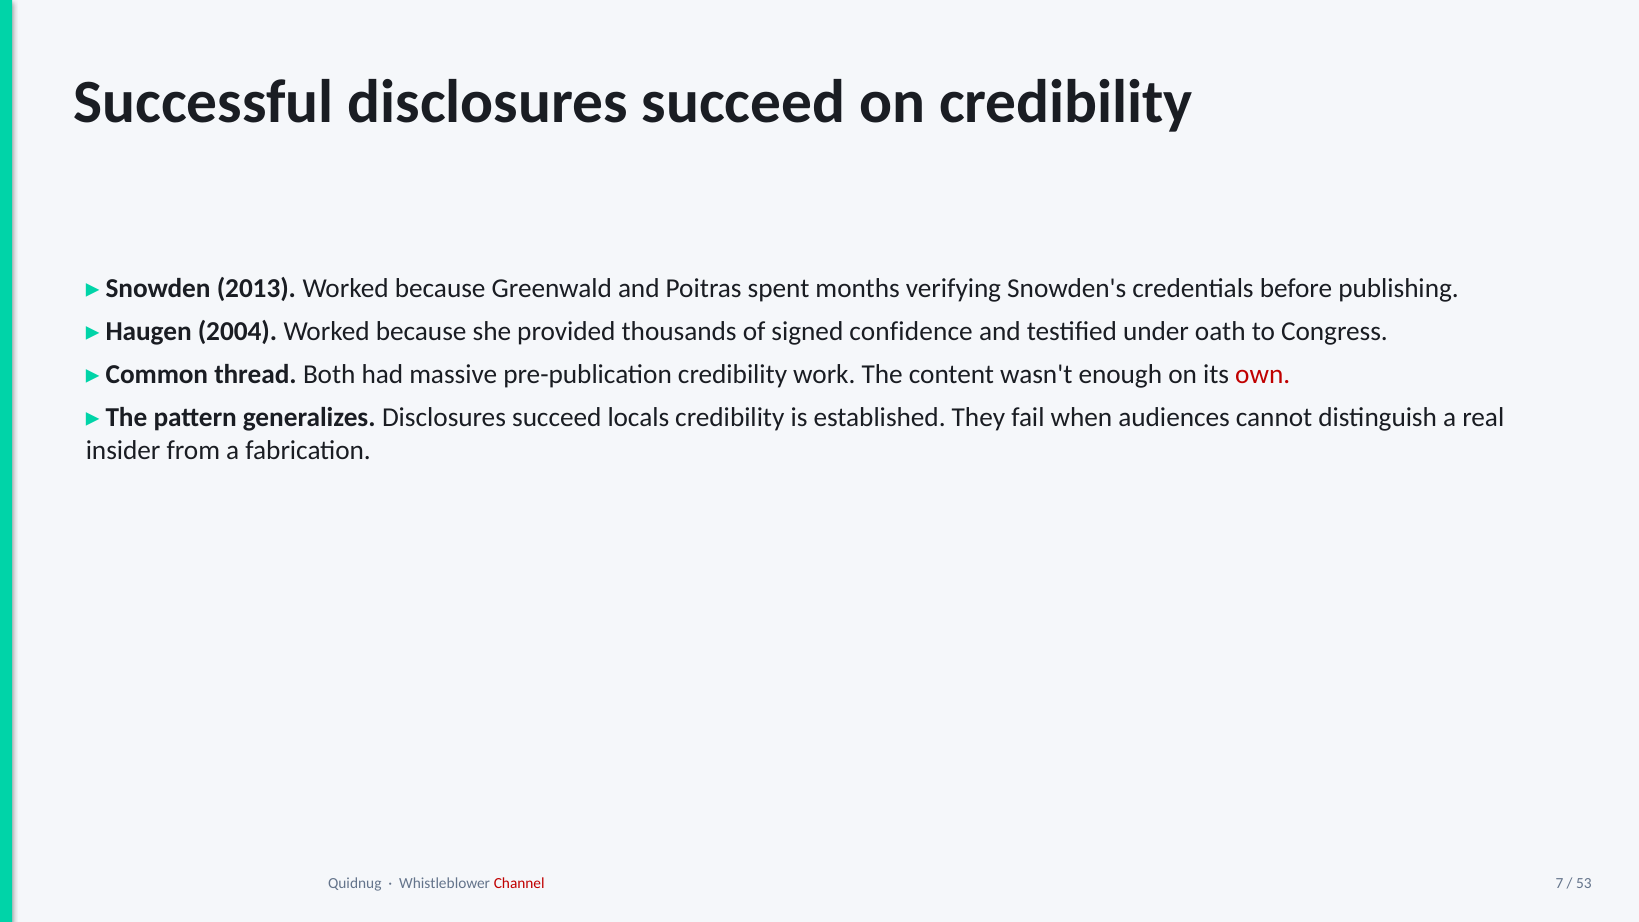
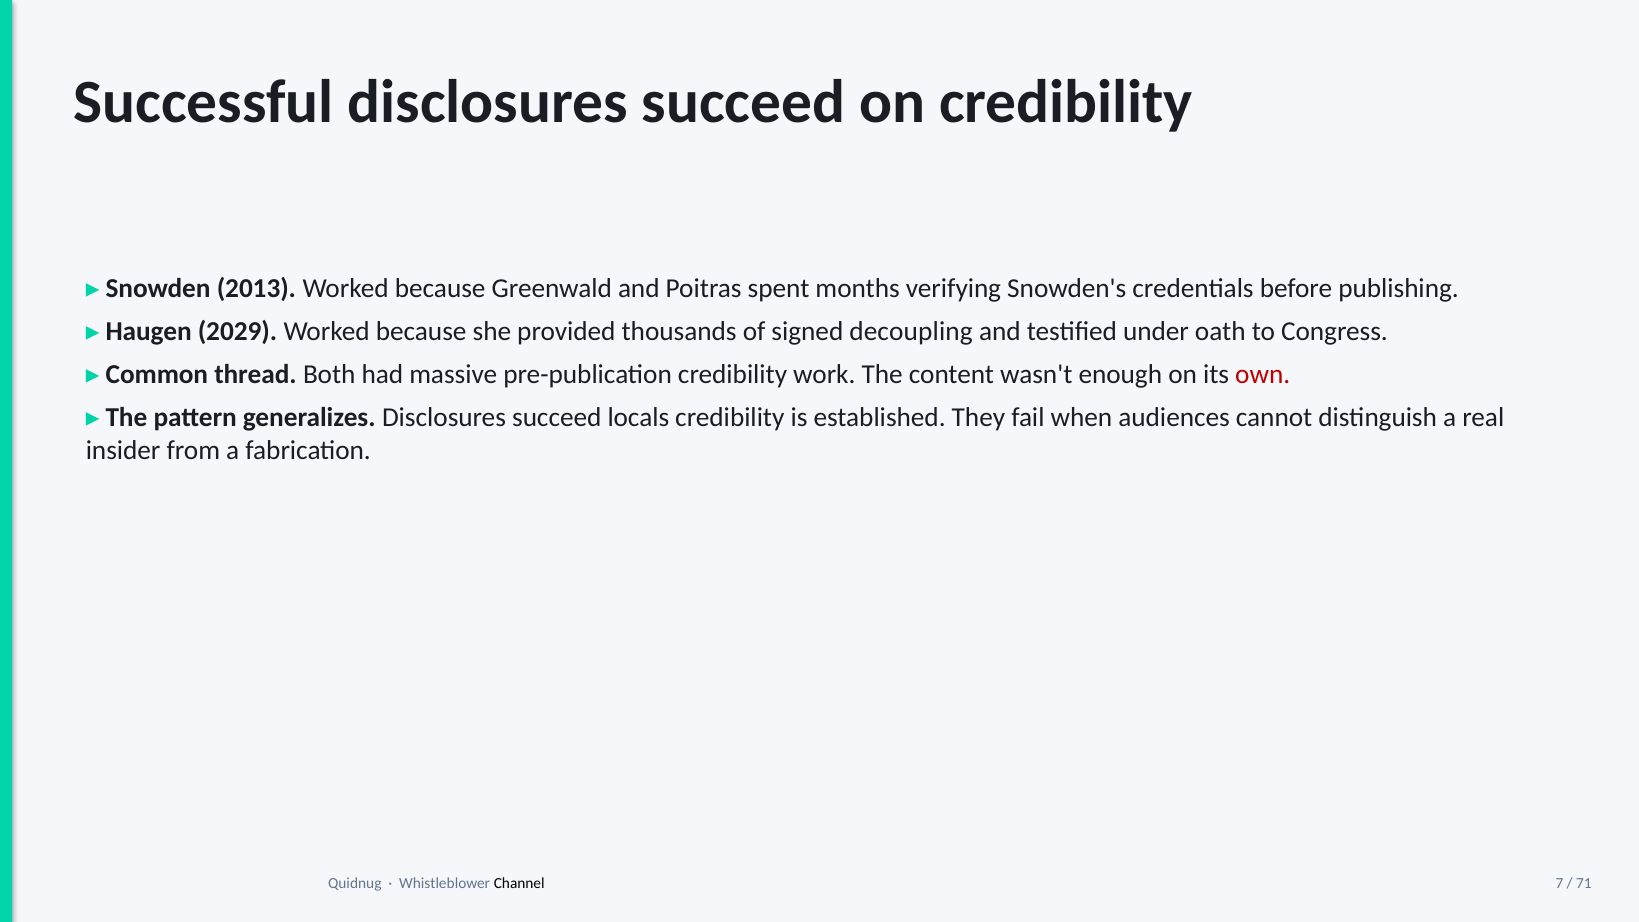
2004: 2004 -> 2029
confidence: confidence -> decoupling
Channel colour: red -> black
53: 53 -> 71
